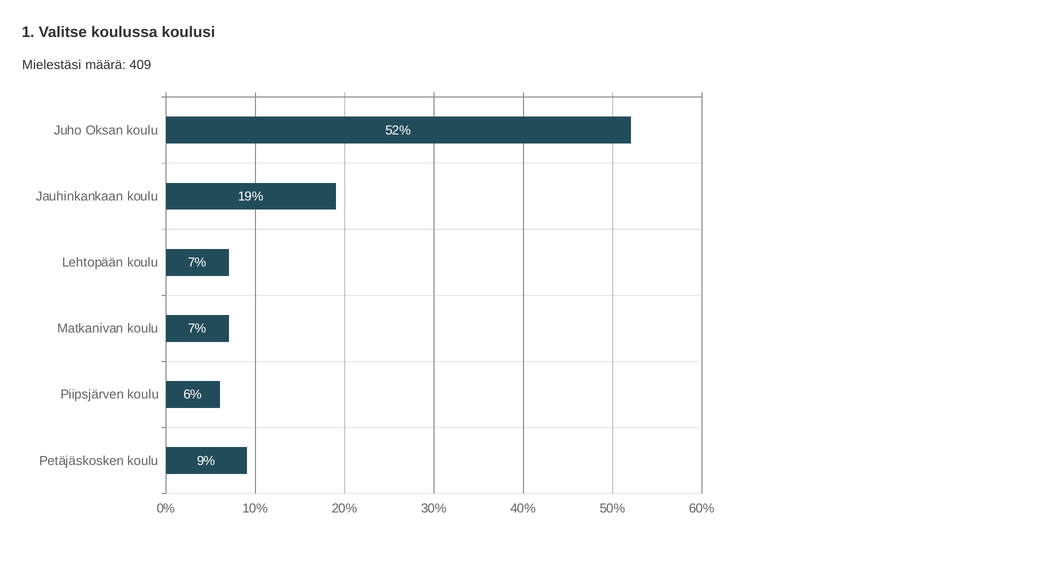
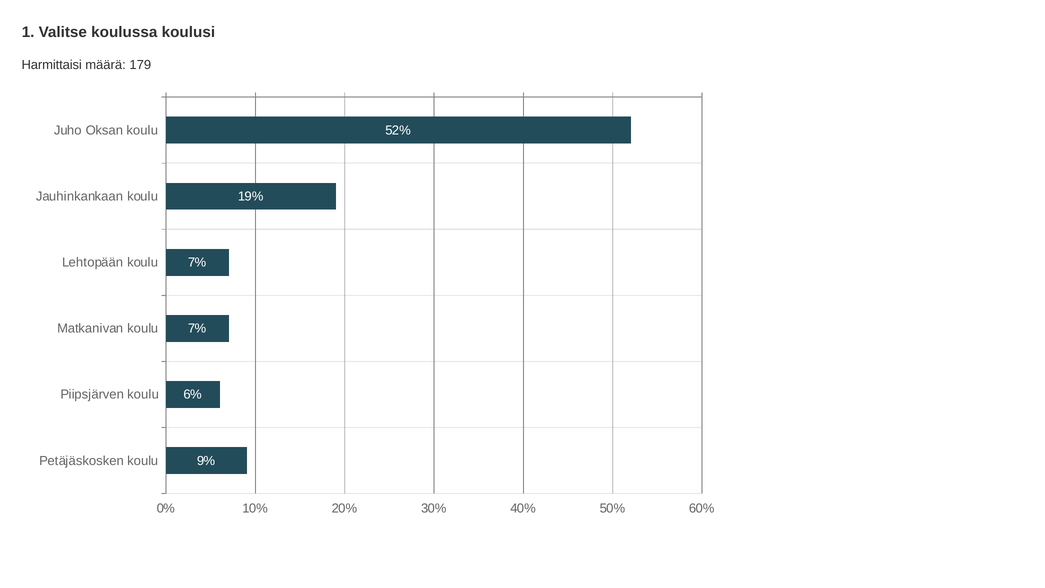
Mielestäsi: Mielestäsi -> Harmittaisi
409: 409 -> 179
